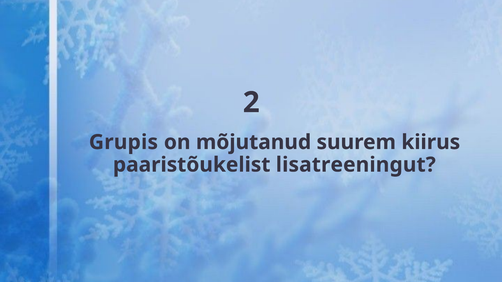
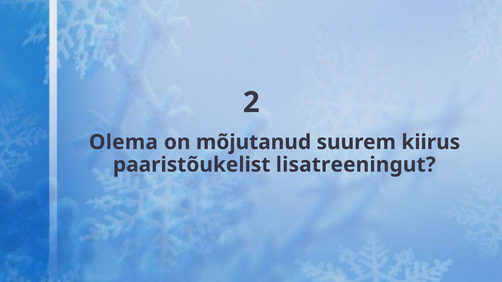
Grupis: Grupis -> Olema
